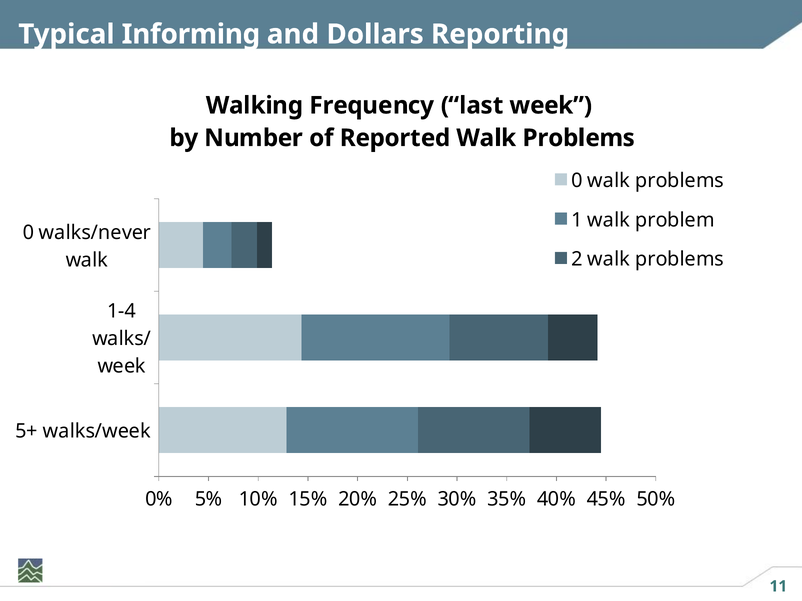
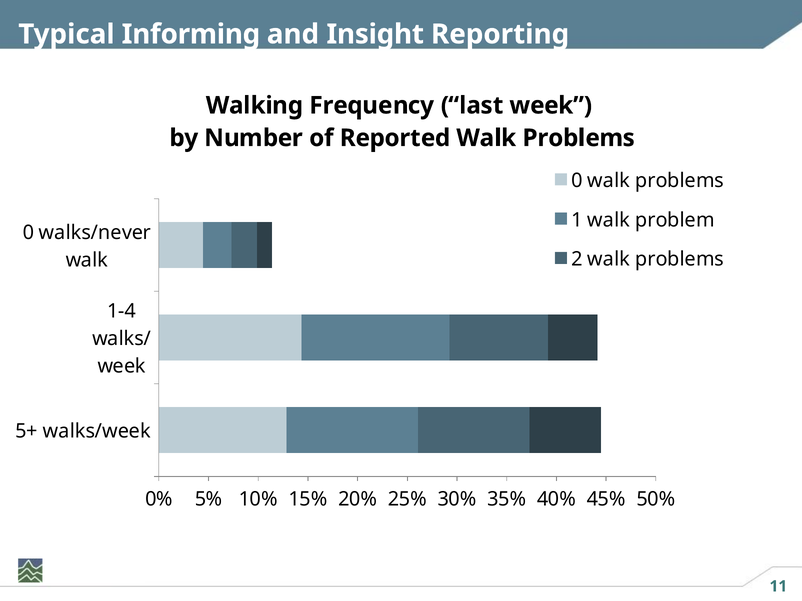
Dollars: Dollars -> Insight
